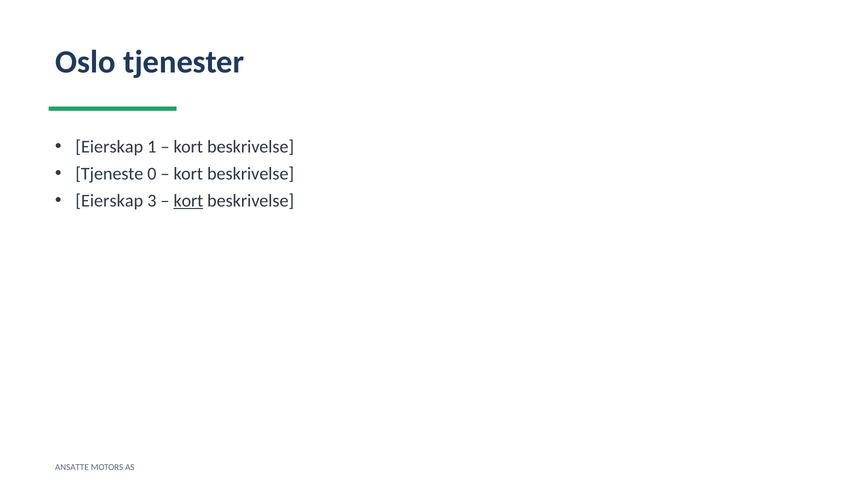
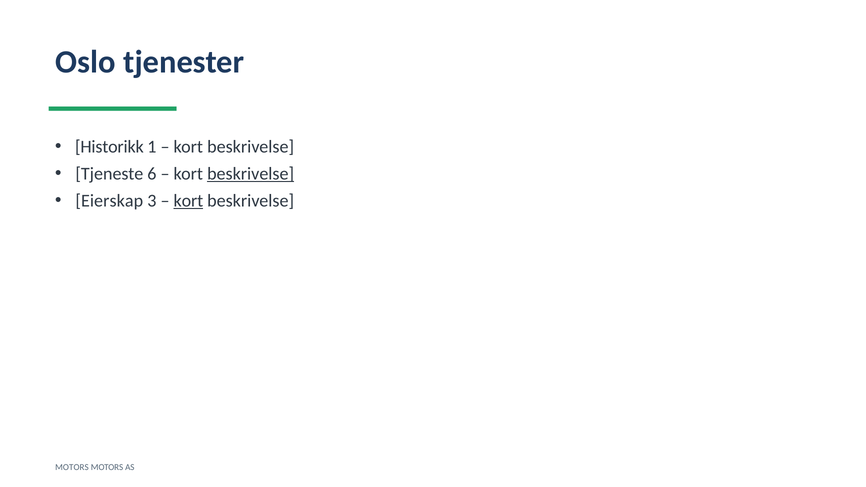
Eierskap at (109, 147): Eierskap -> Historikk
0: 0 -> 6
beskrivelse at (251, 174) underline: none -> present
ANSATTE at (72, 467): ANSATTE -> MOTORS
